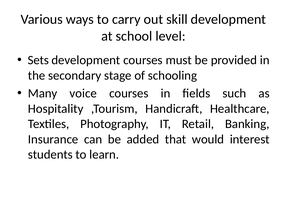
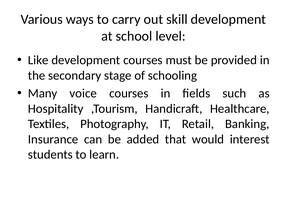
Sets: Sets -> Like
